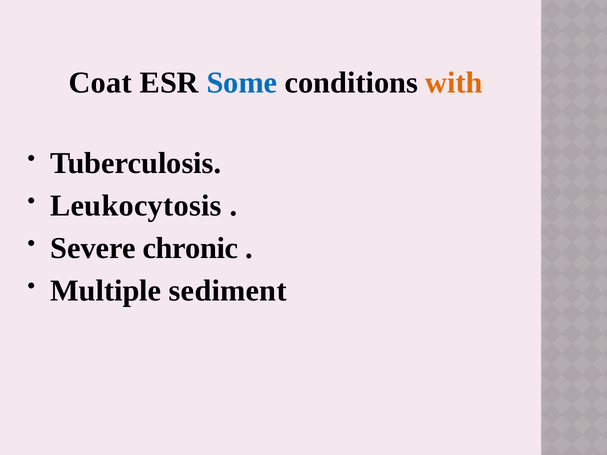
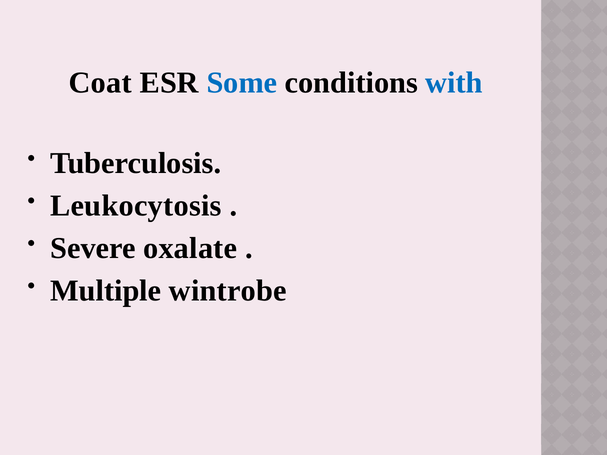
with colour: orange -> blue
chronic: chronic -> oxalate
sediment: sediment -> wintrobe
